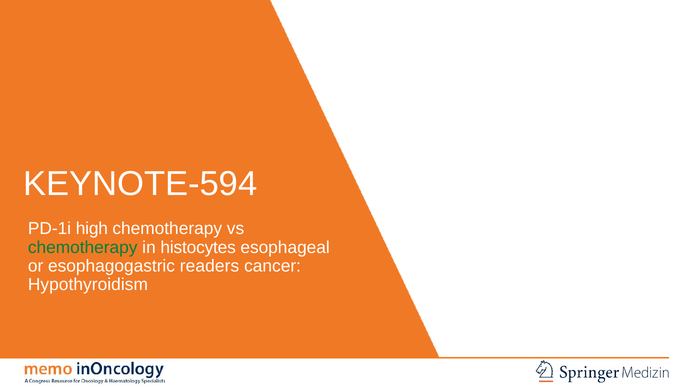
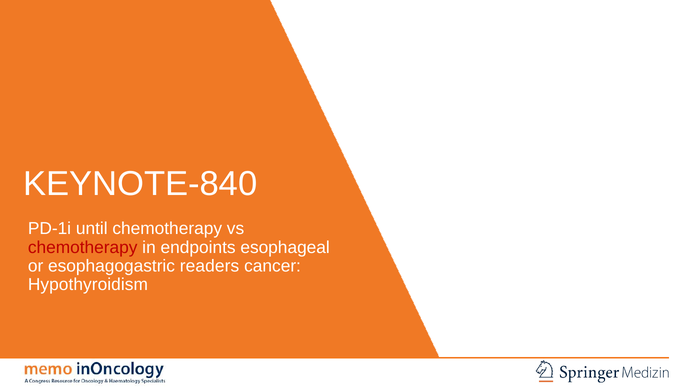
KEYNOTE-594: KEYNOTE-594 -> KEYNOTE-840
high: high -> until
chemotherapy at (83, 248) colour: green -> red
histocytes: histocytes -> endpoints
